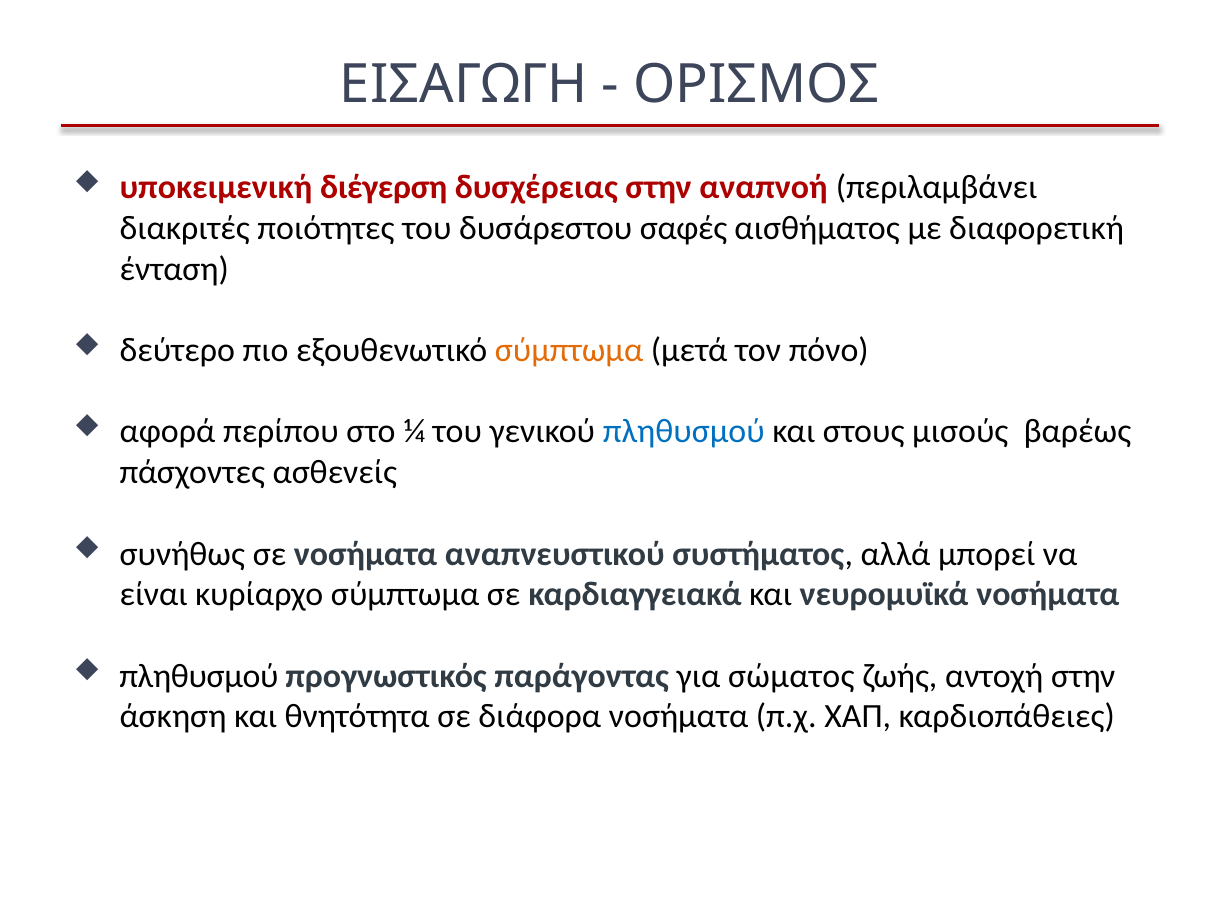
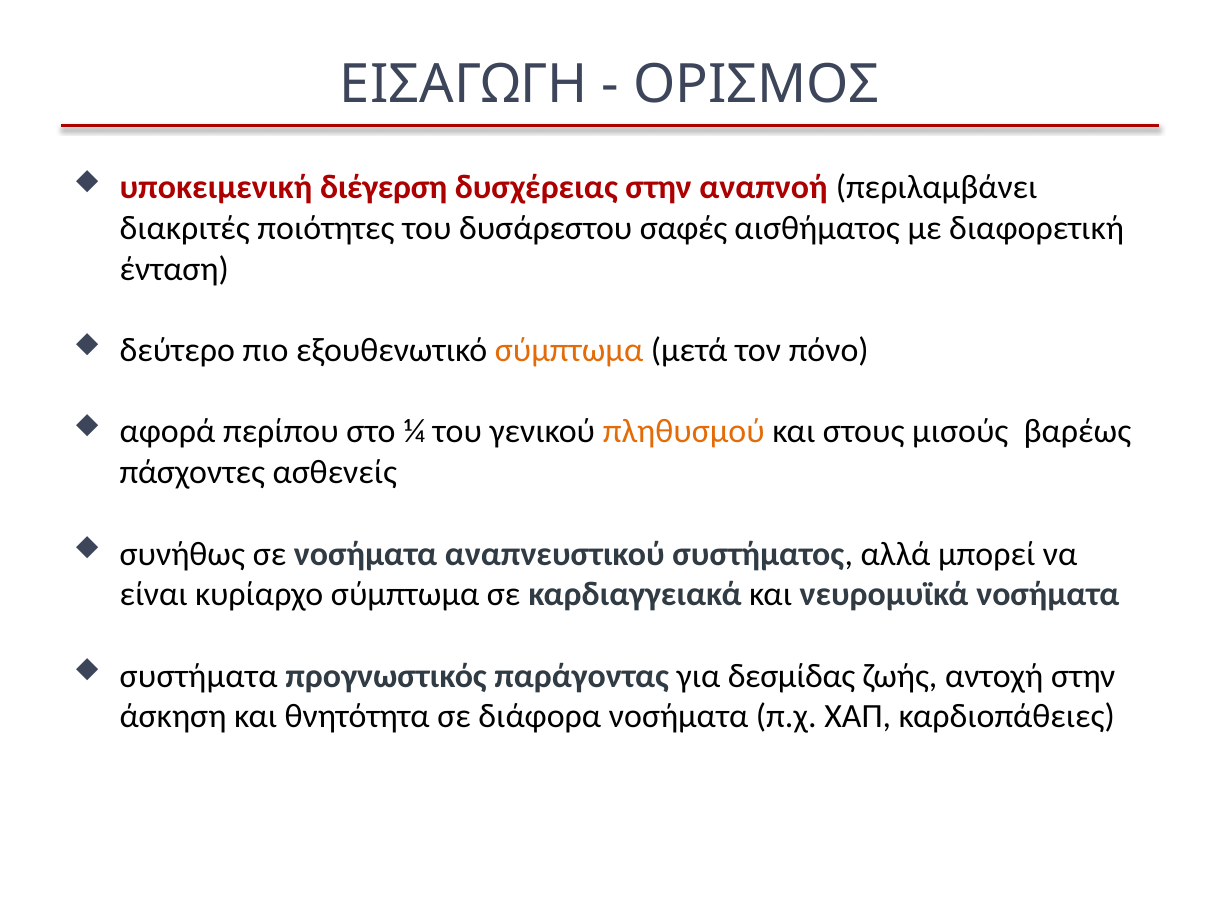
πληθυσμού at (684, 432) colour: blue -> orange
πληθυσμού at (199, 676): πληθυσμού -> συστήματα
σώματος: σώματος -> δεσμίδας
